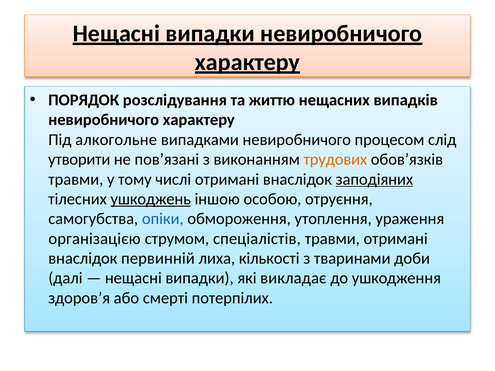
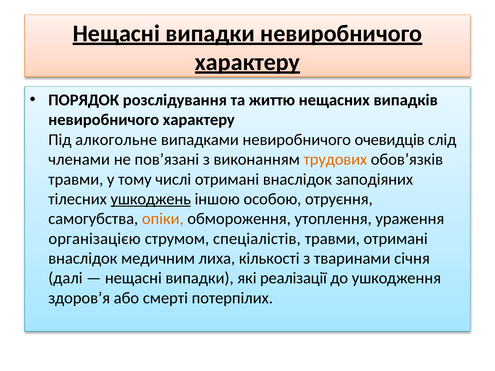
процесом: процесом -> очевидців
утворити: утворити -> членами
заподіяних underline: present -> none
опіки colour: blue -> orange
первинній: первинній -> медичним
доби: доби -> січня
викладає: викладає -> реалізації
